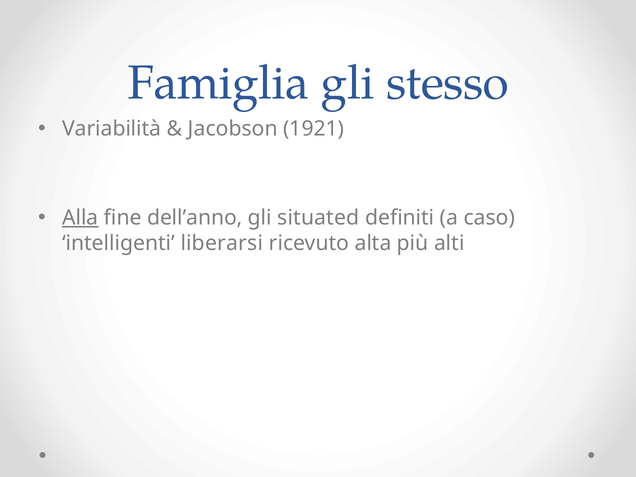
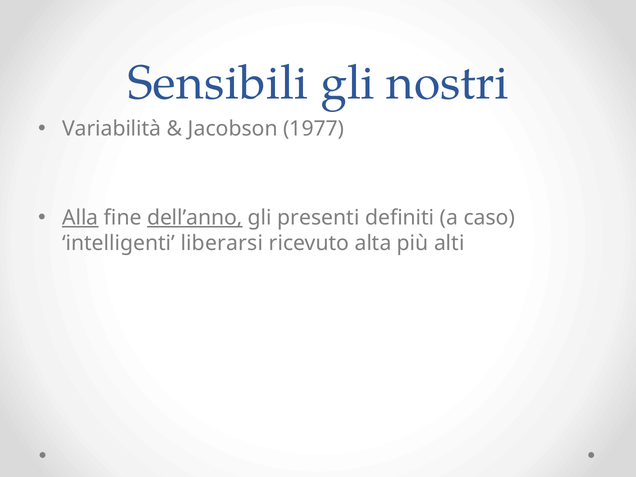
Famiglia: Famiglia -> Sensibili
stesso: stesso -> nostri
1921: 1921 -> 1977
dell’anno underline: none -> present
situated: situated -> presenti
